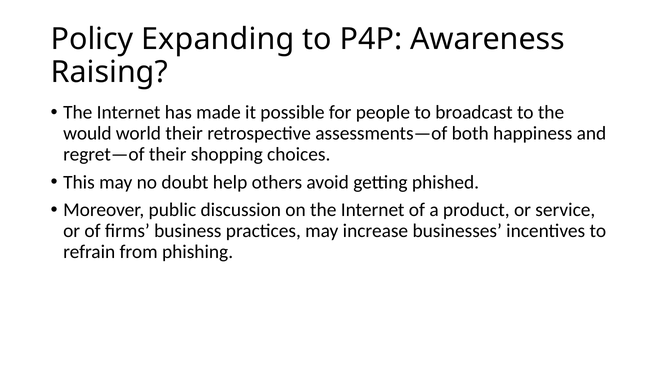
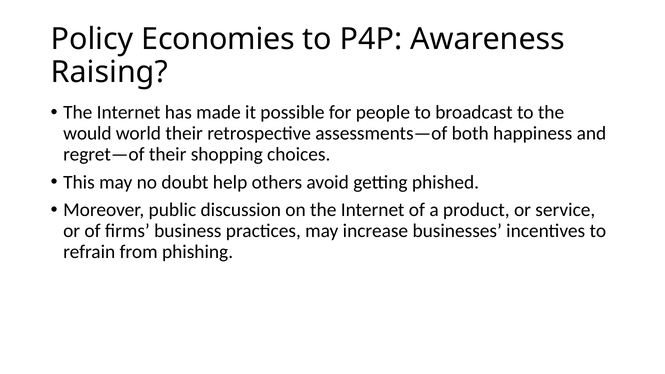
Expanding: Expanding -> Economies
